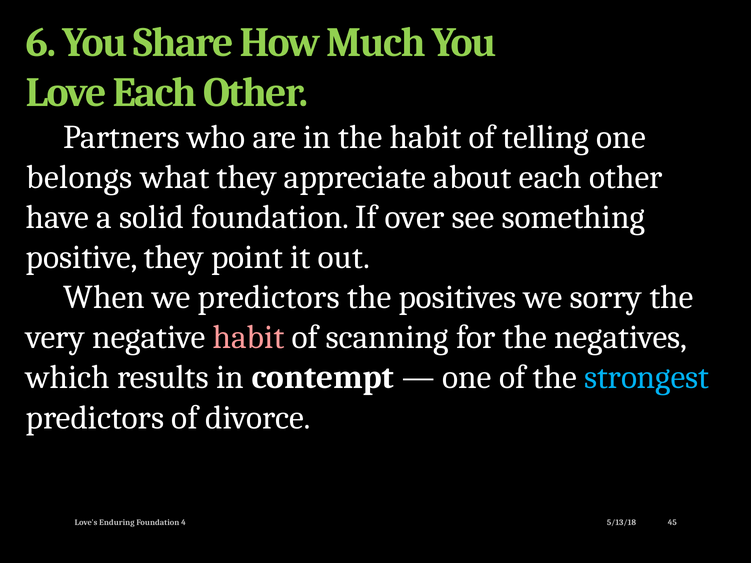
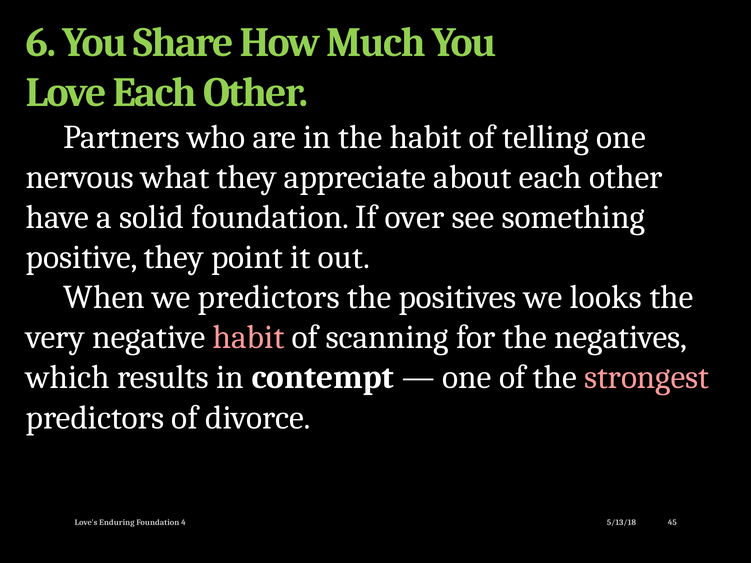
belongs: belongs -> nervous
sorry: sorry -> looks
strongest colour: light blue -> pink
